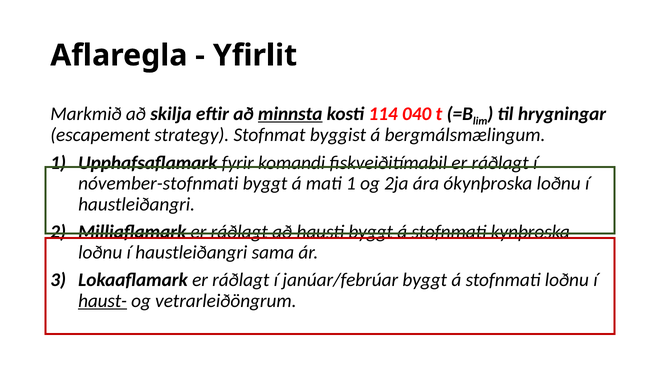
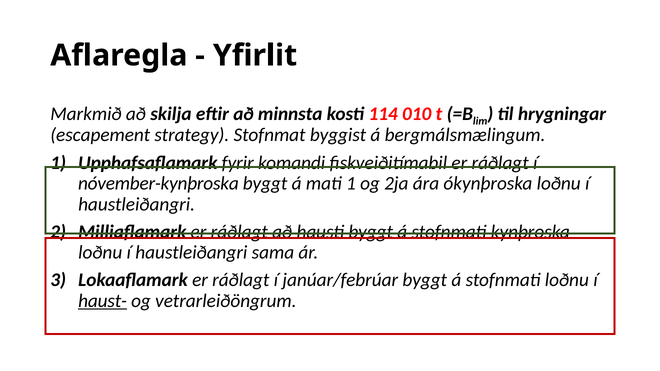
minnsta underline: present -> none
040: 040 -> 010
nóvember-stofnmati: nóvember-stofnmati -> nóvember-kynþroska
